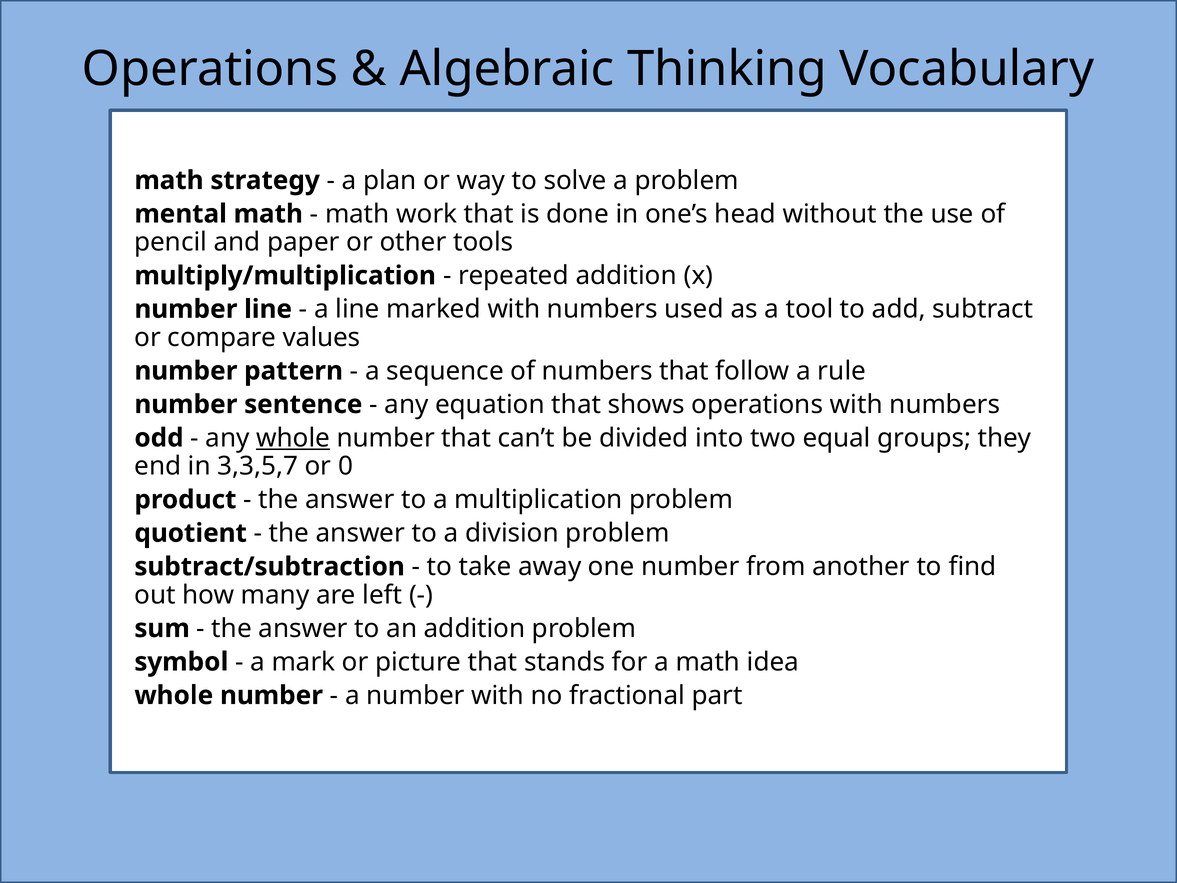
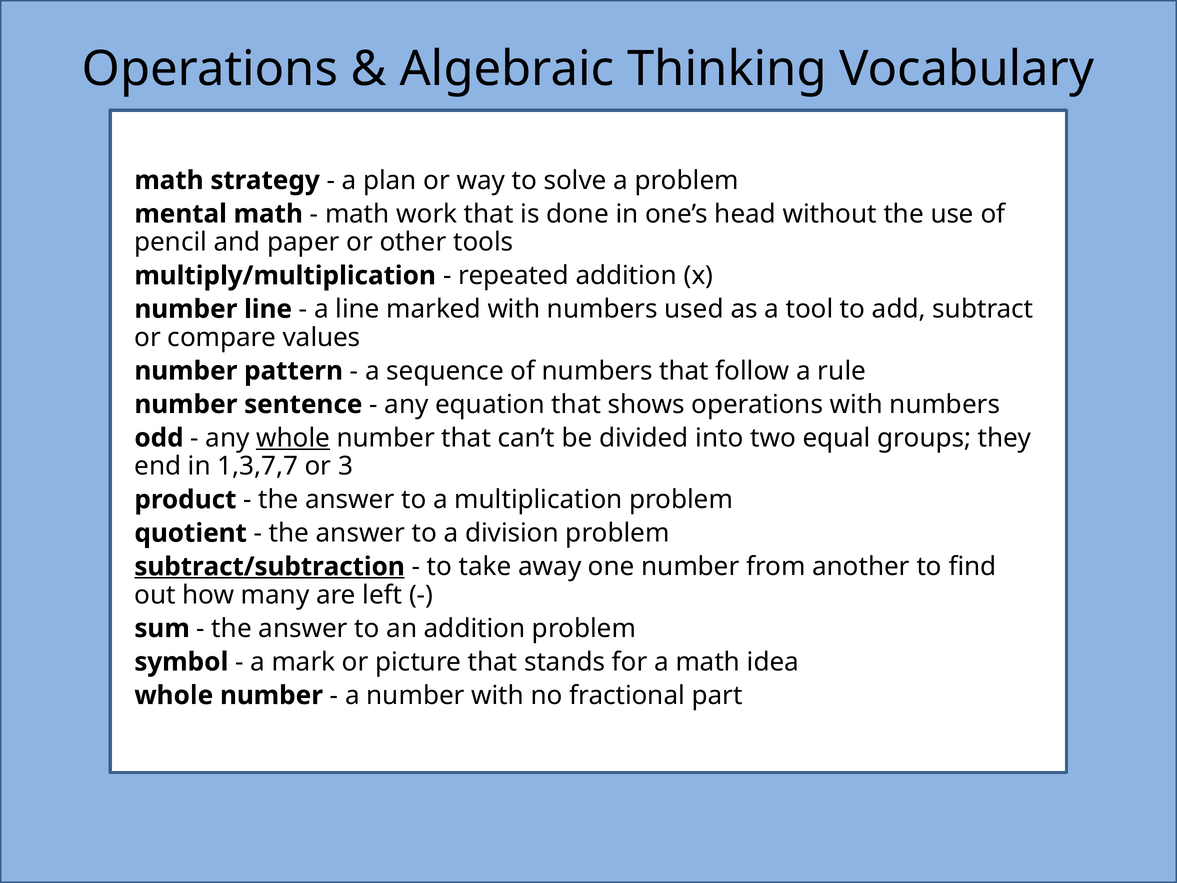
3,3,5,7: 3,3,5,7 -> 1,3,7,7
0: 0 -> 3
subtract/subtraction underline: none -> present
